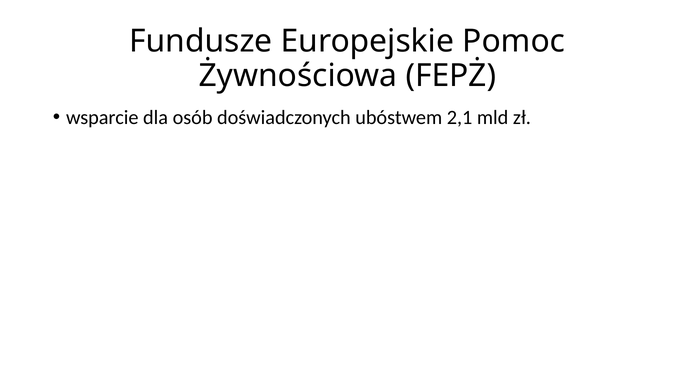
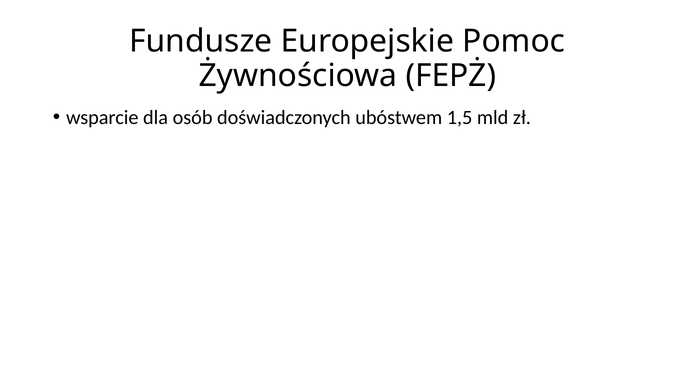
2,1: 2,1 -> 1,5
